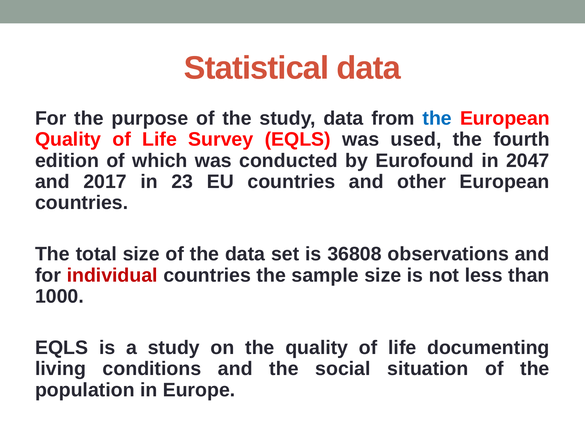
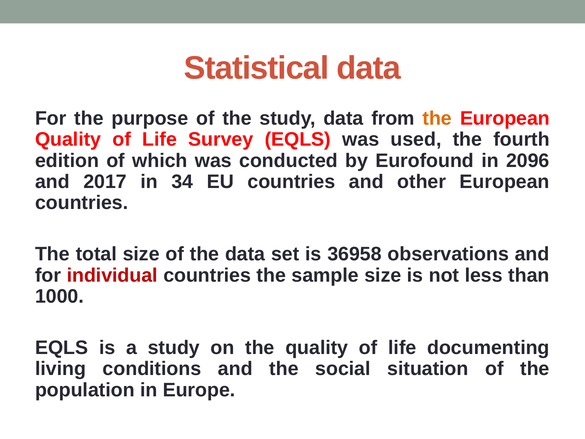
the at (437, 118) colour: blue -> orange
2047: 2047 -> 2096
23: 23 -> 34
36808: 36808 -> 36958
